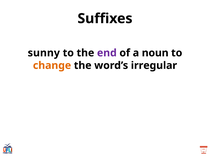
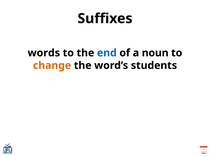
sunny: sunny -> words
end colour: purple -> blue
irregular: irregular -> students
